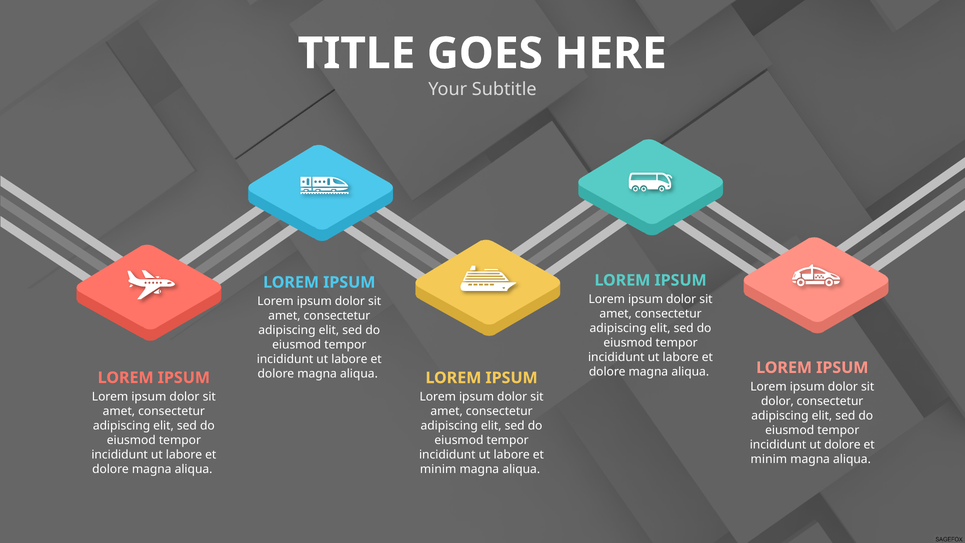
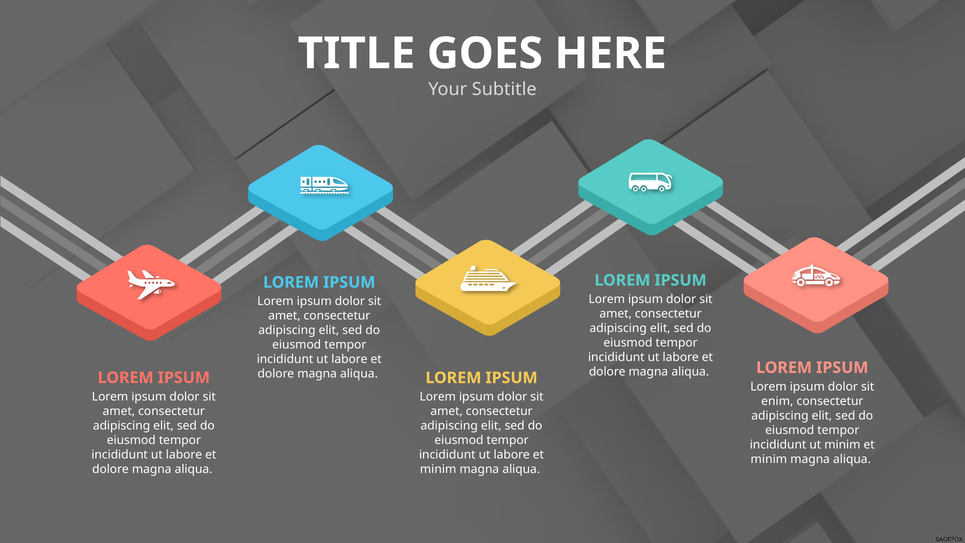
dolor at (777, 401): dolor -> enim
ut dolore: dolore -> minim
